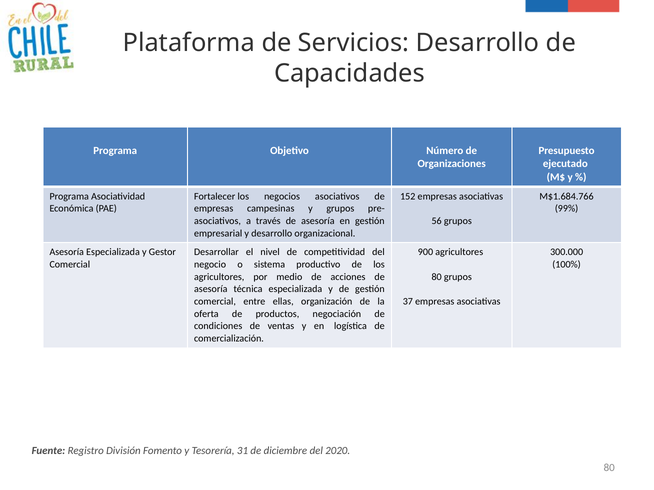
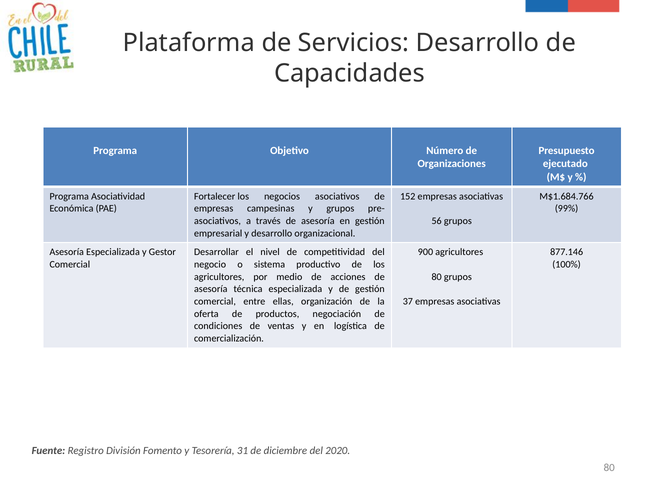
300.000: 300.000 -> 877.146
